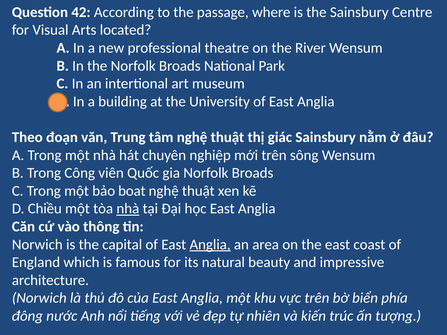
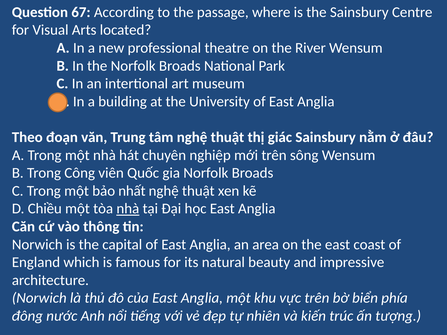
42: 42 -> 67
boat: boat -> nhất
Anglia at (210, 245) underline: present -> none
